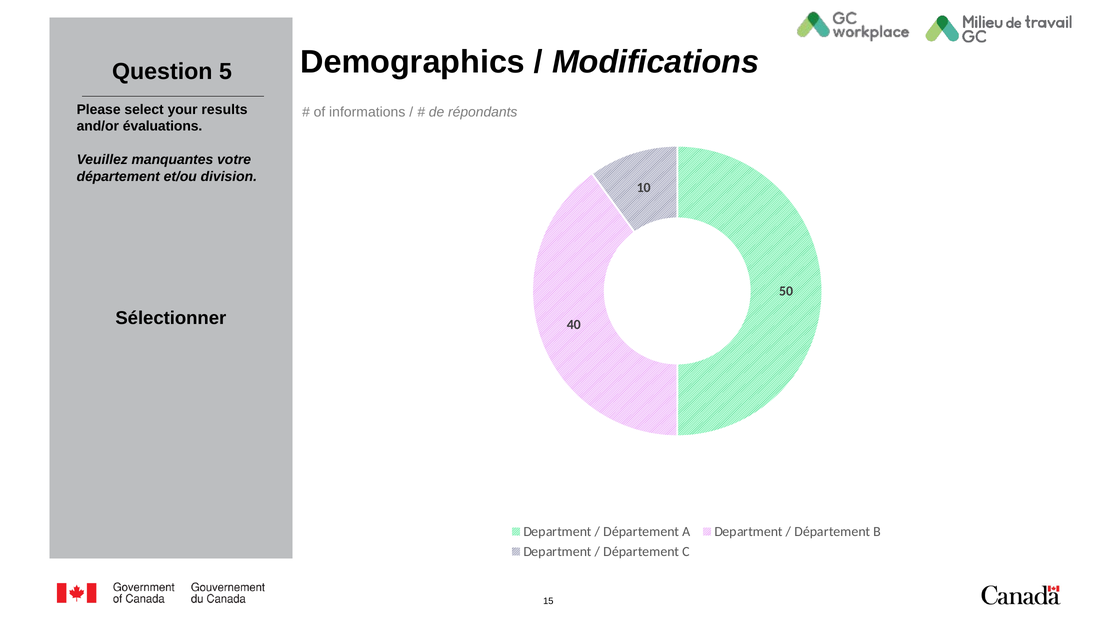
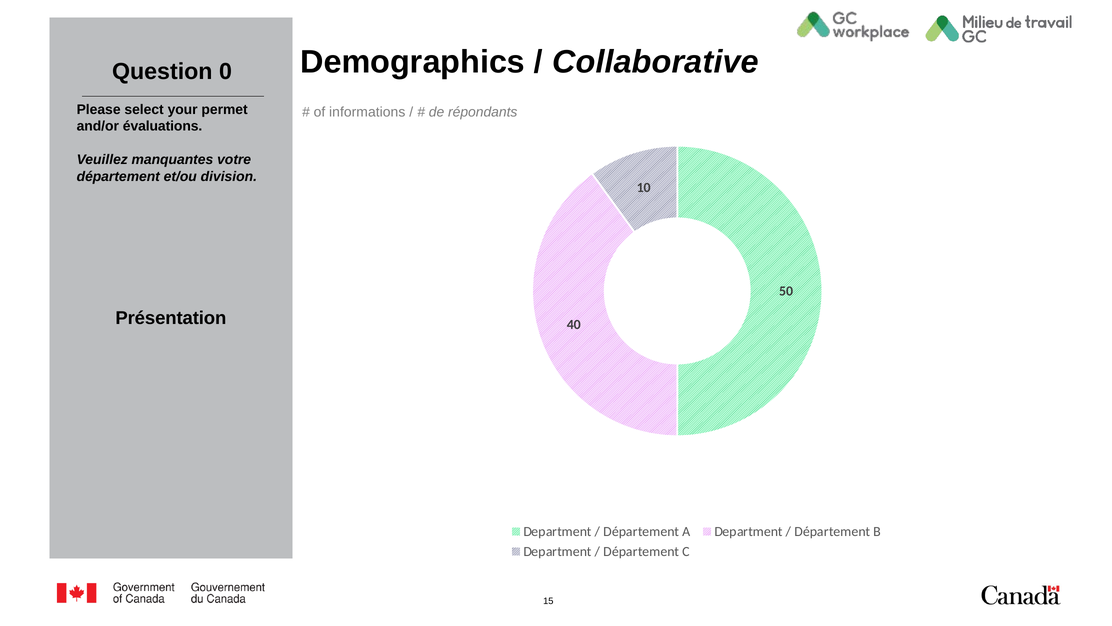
Modifications: Modifications -> Collaborative
5: 5 -> 0
results: results -> permet
Sélectionner: Sélectionner -> Présentation
